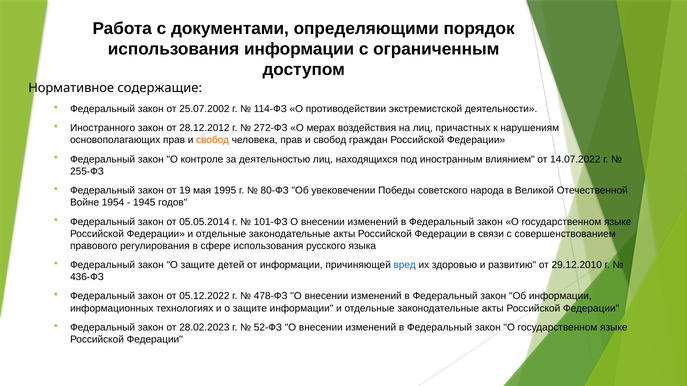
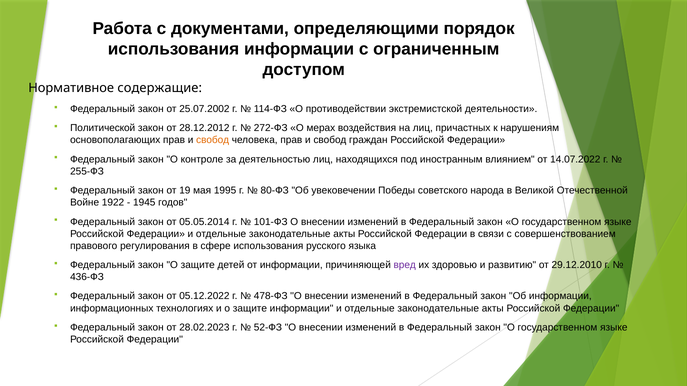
Иностранного: Иностранного -> Политической
1954: 1954 -> 1922
вред colour: blue -> purple
